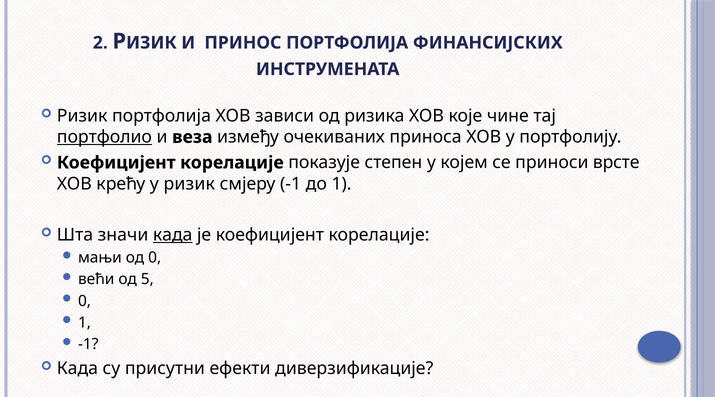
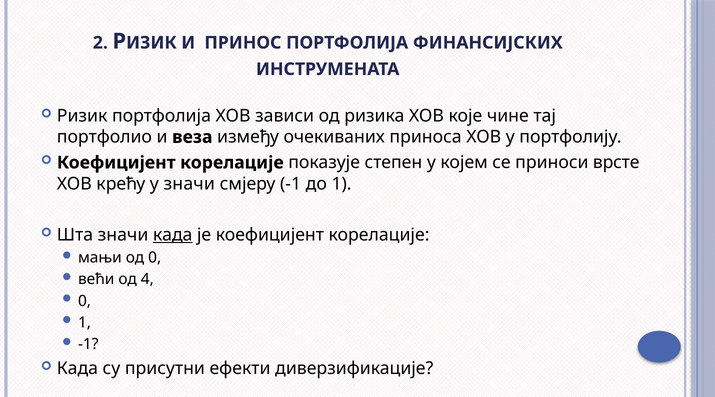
портфолио underline: present -> none
у ризик: ризик -> значи
5: 5 -> 4
